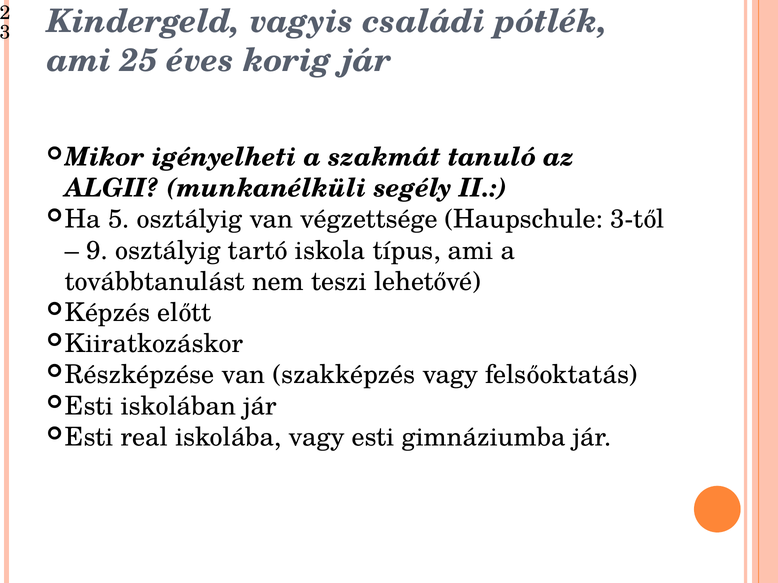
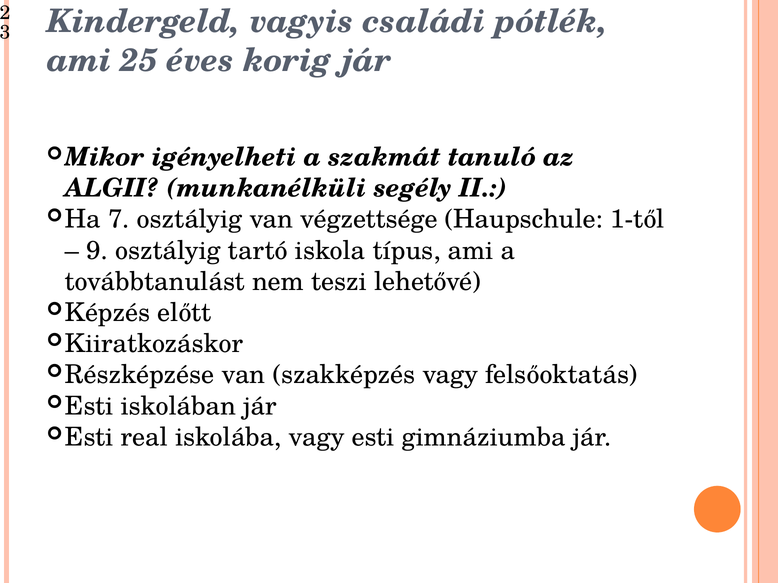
5: 5 -> 7
3-től: 3-től -> 1-től
